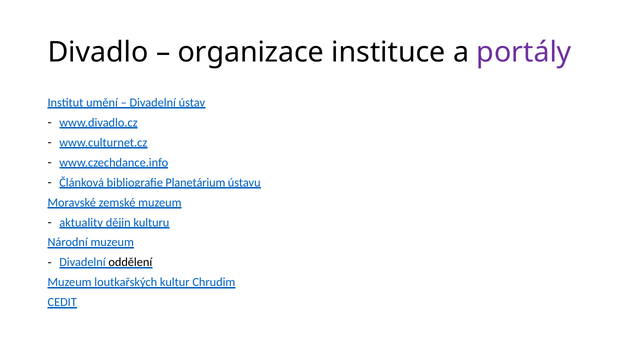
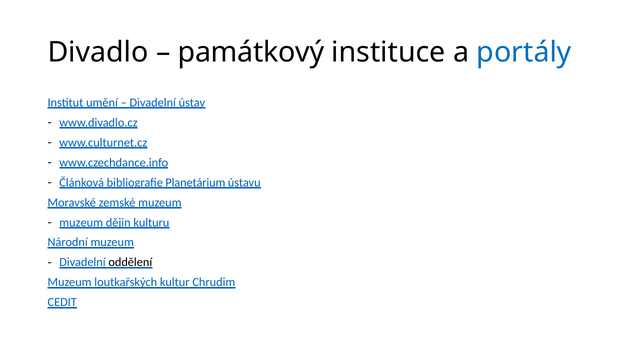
organizace: organizace -> památkový
portály colour: purple -> blue
aktuality at (81, 222): aktuality -> muzeum
